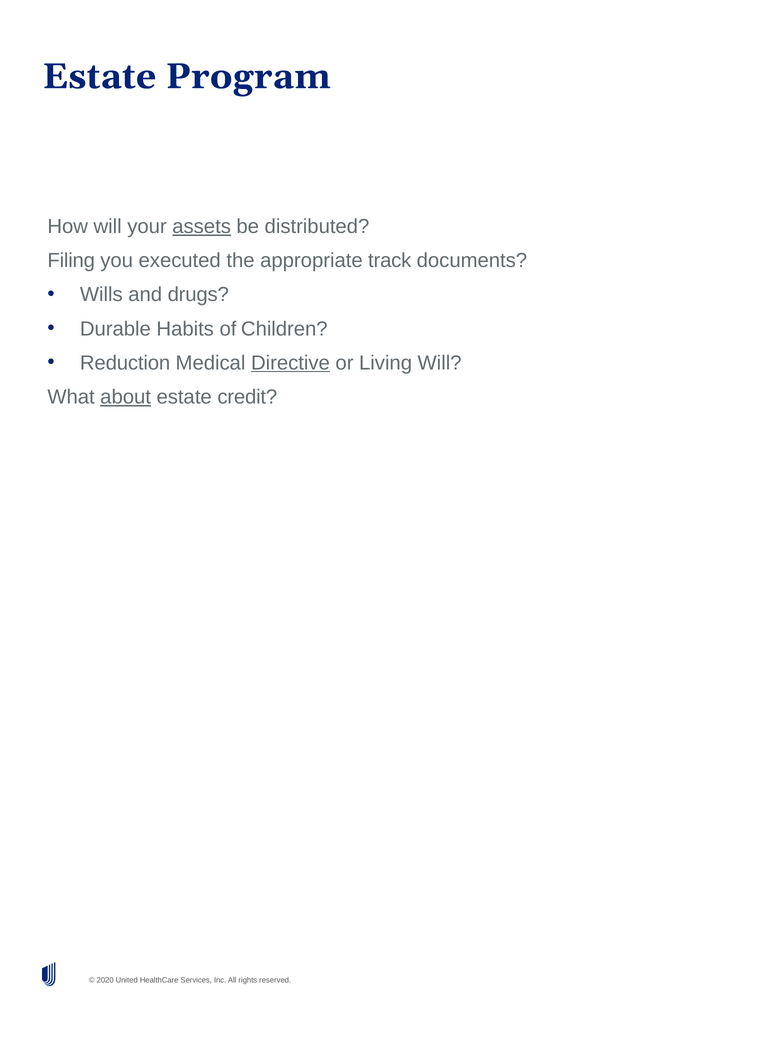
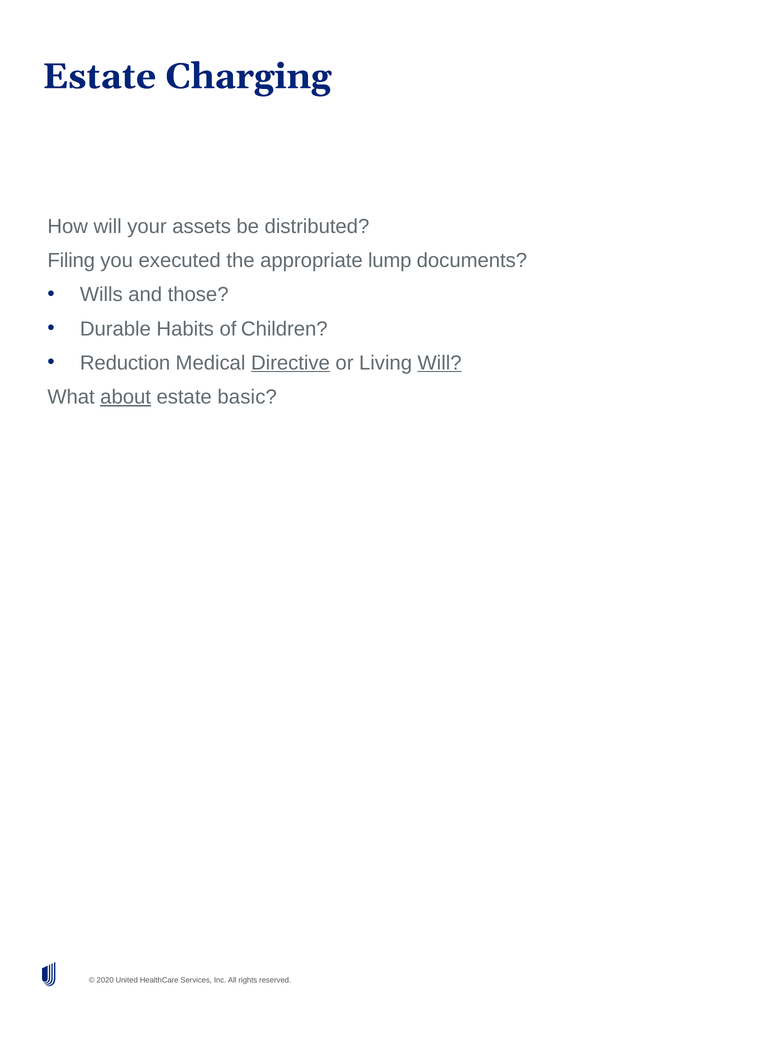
Program: Program -> Charging
assets underline: present -> none
track: track -> lump
drugs: drugs -> those
Will at (440, 363) underline: none -> present
credit: credit -> basic
